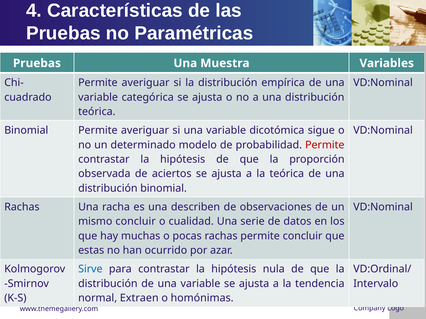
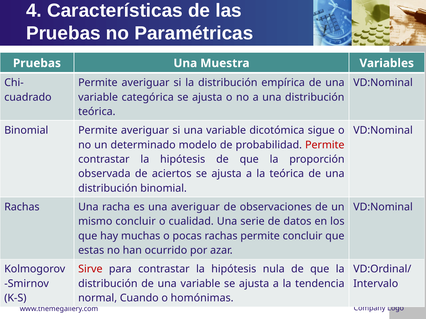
una describen: describen -> averiguar
Sirve colour: blue -> red
Extraen: Extraen -> Cuando
